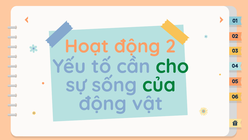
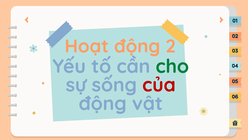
của colour: green -> red
